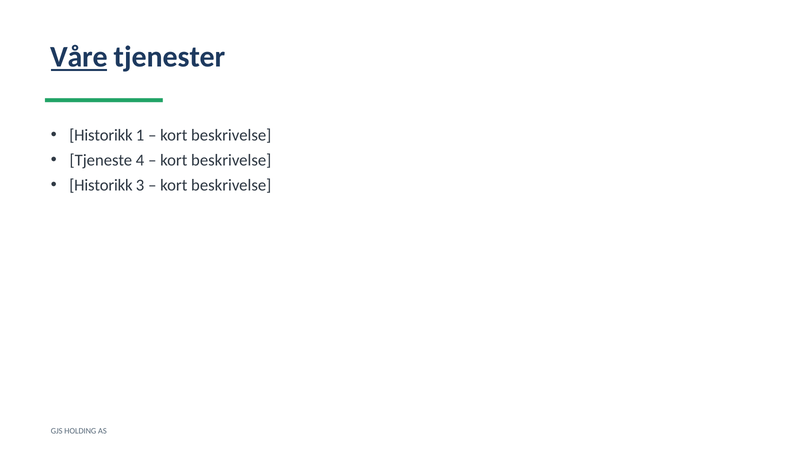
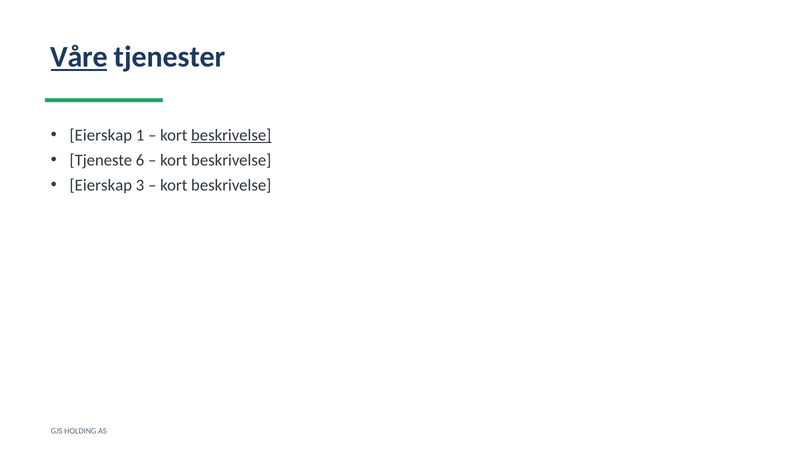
Historikk at (101, 135): Historikk -> Eierskap
beskrivelse at (231, 135) underline: none -> present
4: 4 -> 6
Historikk at (101, 185): Historikk -> Eierskap
